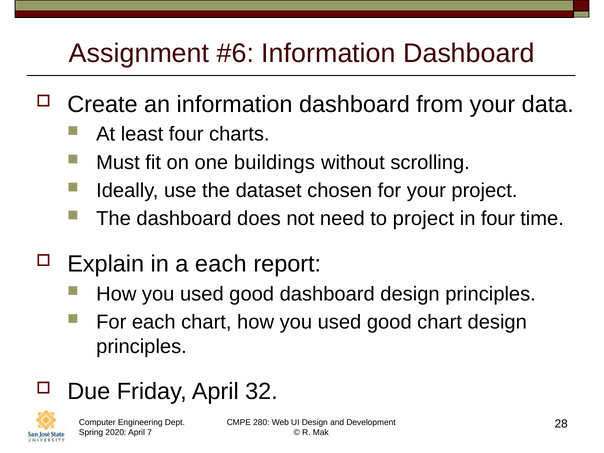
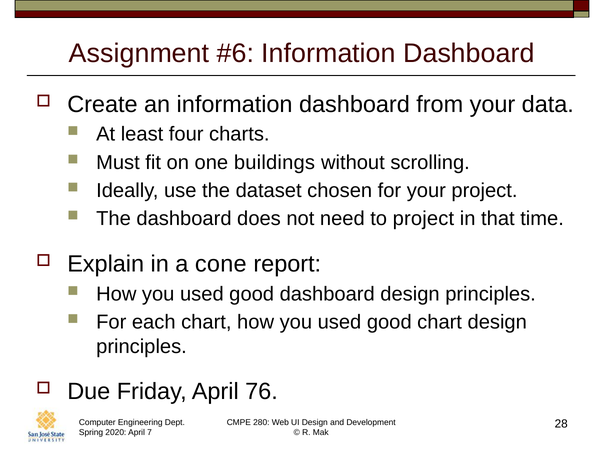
in four: four -> that
a each: each -> cone
32: 32 -> 76
